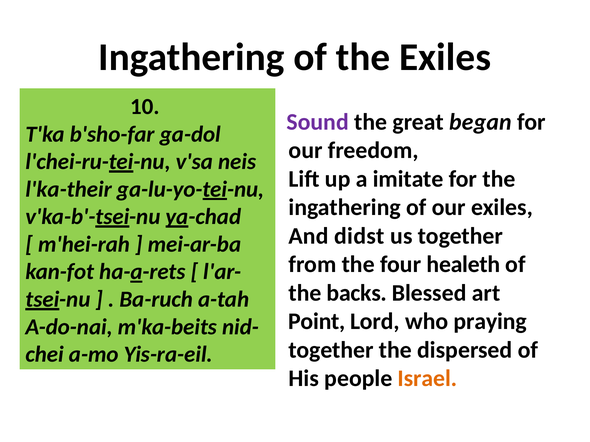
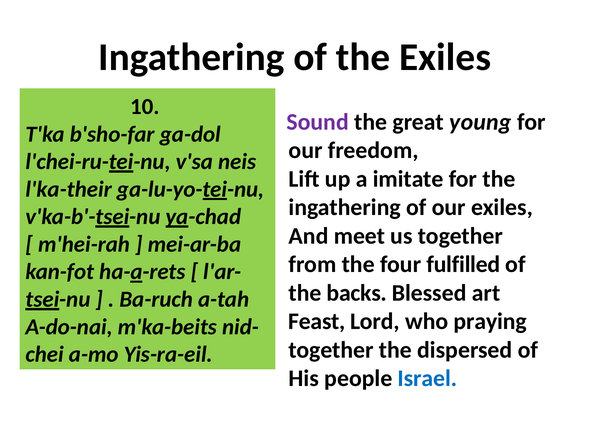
began: began -> young
didst: didst -> meet
healeth: healeth -> fulfilled
Point: Point -> Feast
Israel colour: orange -> blue
